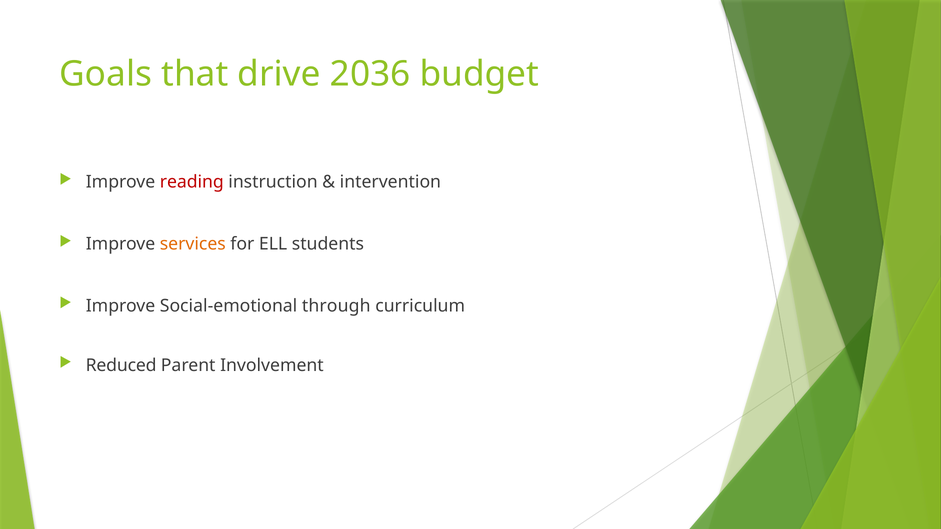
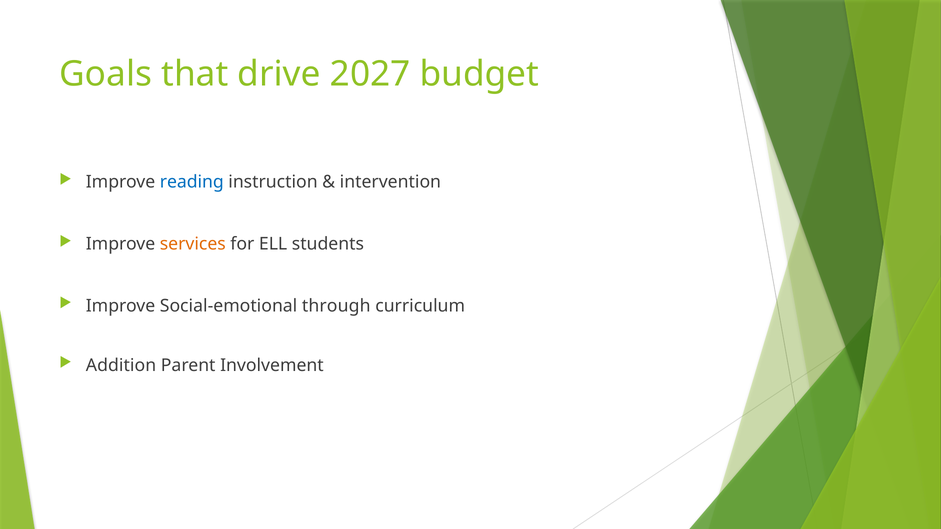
2036: 2036 -> 2027
reading colour: red -> blue
Reduced: Reduced -> Addition
